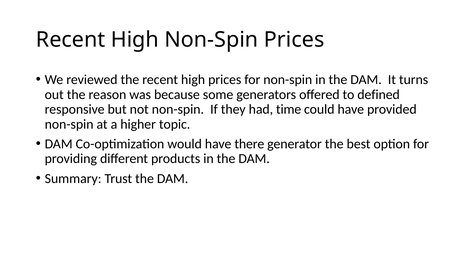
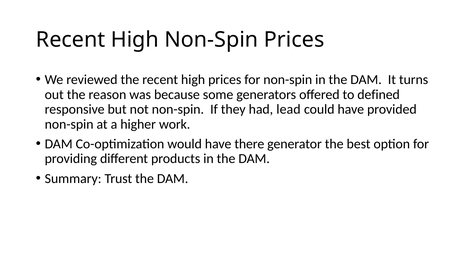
time: time -> lead
topic: topic -> work
